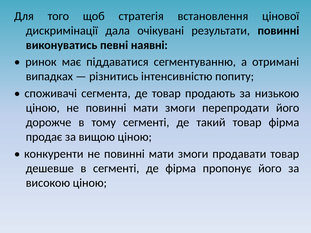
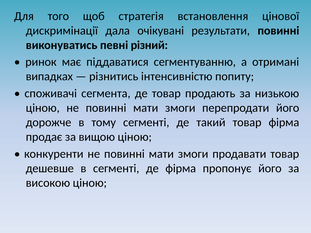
наявні: наявні -> різний
